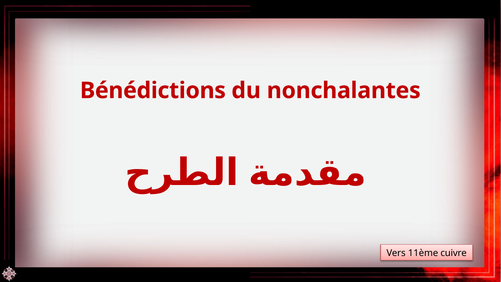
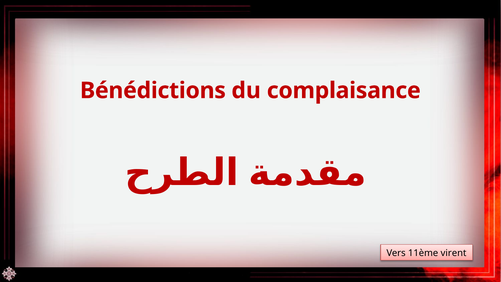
nonchalantes: nonchalantes -> complaisance
cuivre: cuivre -> virent
